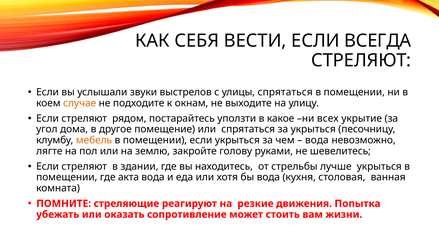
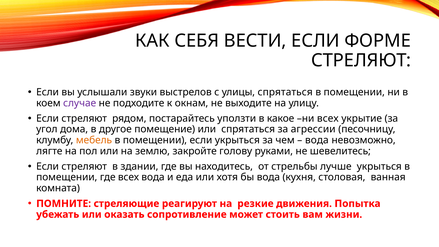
ВСЕГДА: ВСЕГДА -> ФОРМЕ
случае colour: orange -> purple
за укрыться: укрыться -> агрессии
где акта: акта -> всех
